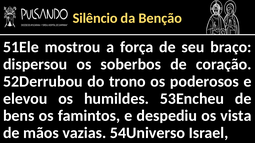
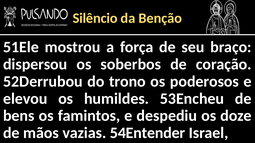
vista: vista -> doze
54Universo: 54Universo -> 54Entender
